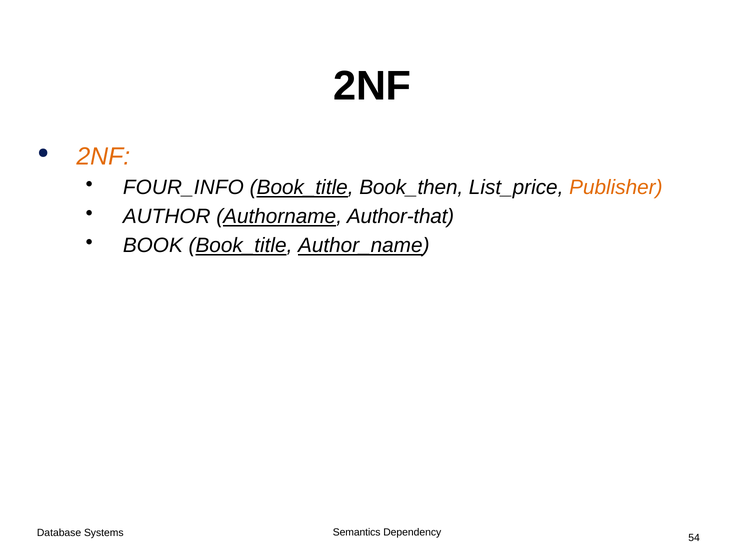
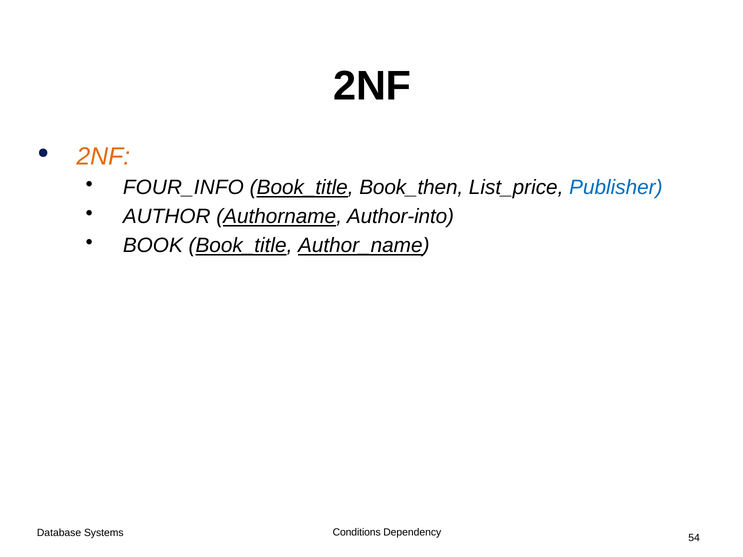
Publisher colour: orange -> blue
Author-that: Author-that -> Author-into
Semantics: Semantics -> Conditions
